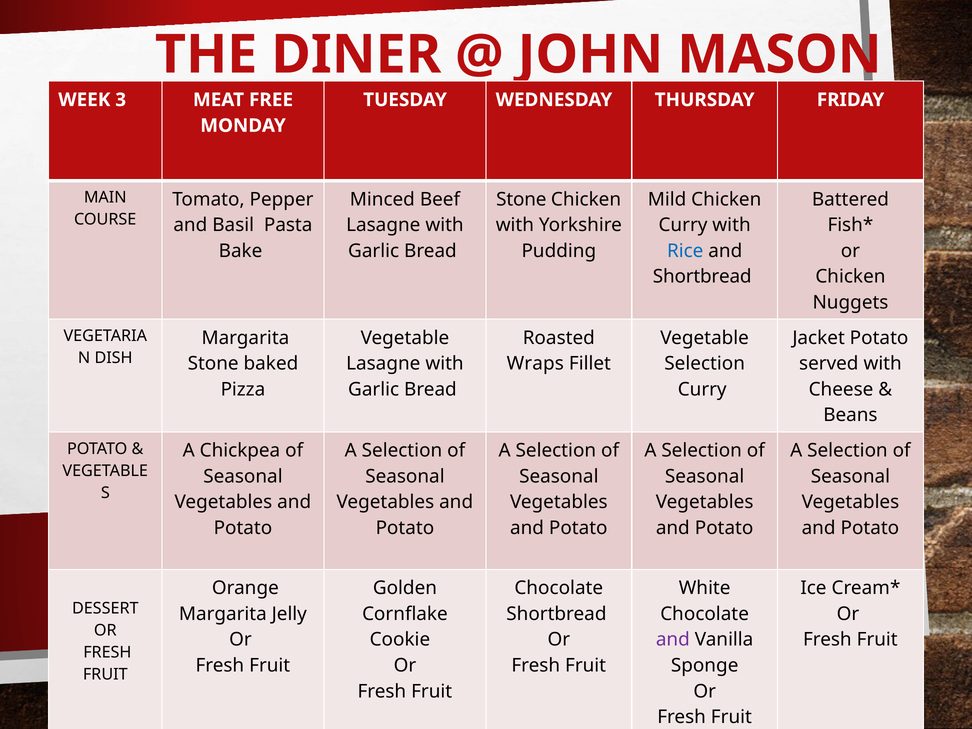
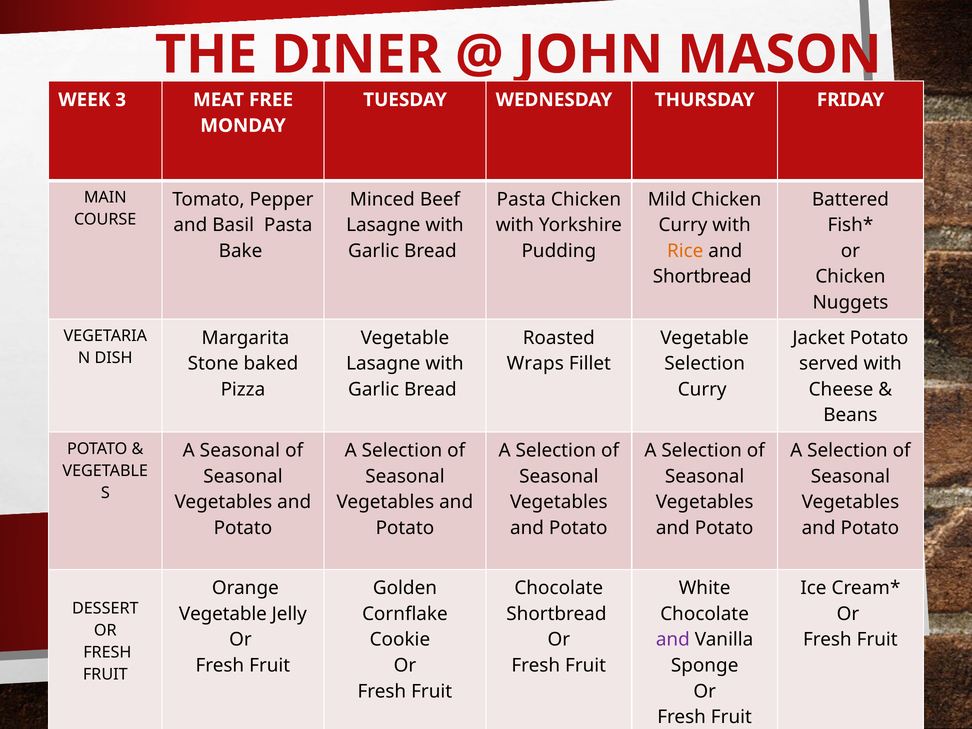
Stone at (521, 199): Stone -> Pasta
Rice colour: blue -> orange
A Chickpea: Chickpea -> Seasonal
Margarita at (223, 614): Margarita -> Vegetable
